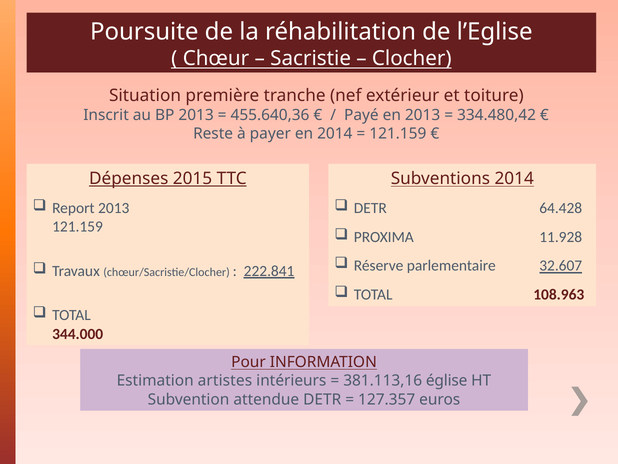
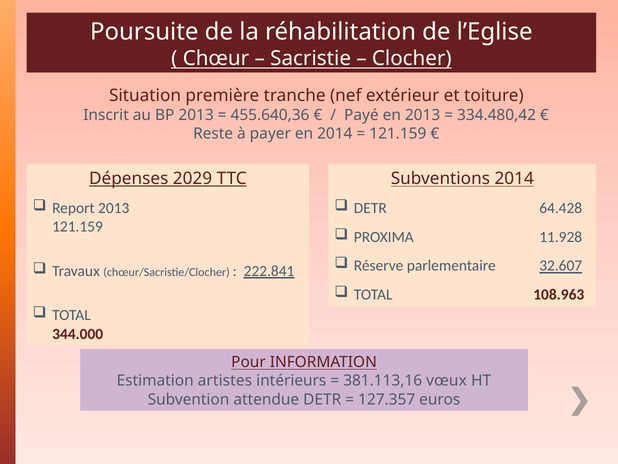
2015: 2015 -> 2029
église: église -> vœux
